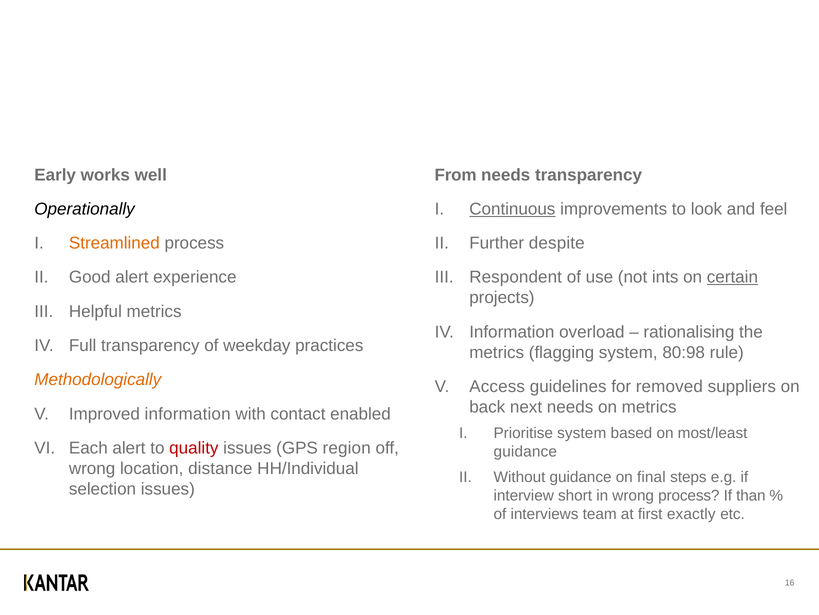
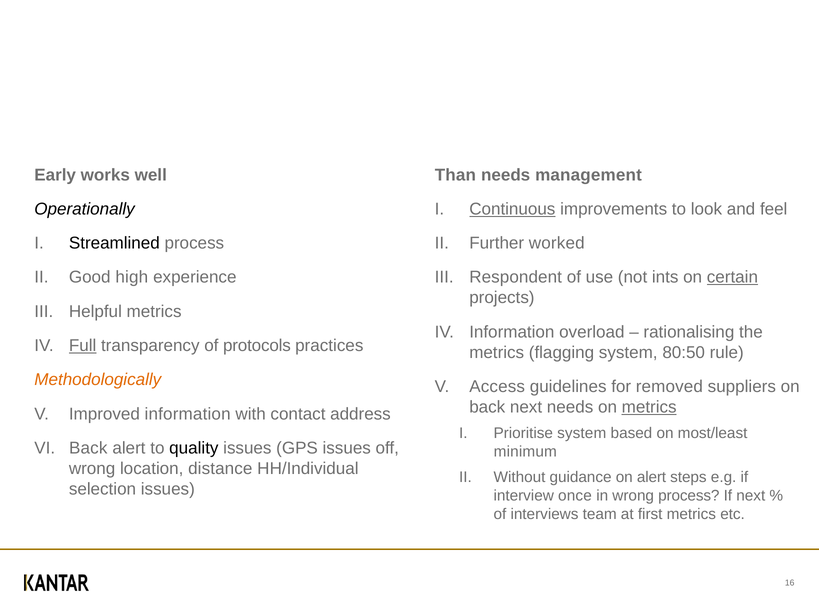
From: From -> Than
needs transparency: transparency -> management
Streamlined colour: orange -> black
despite: despite -> worked
Good alert: alert -> high
Full underline: none -> present
weekday: weekday -> protocols
80:98: 80:98 -> 80:50
metrics at (649, 407) underline: none -> present
enabled: enabled -> address
Each at (88, 448): Each -> Back
quality colour: red -> black
GPS region: region -> issues
guidance at (525, 451): guidance -> minimum
on final: final -> alert
short: short -> once
If than: than -> next
first exactly: exactly -> metrics
